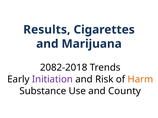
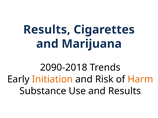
2082-2018: 2082-2018 -> 2090-2018
Initiation colour: purple -> orange
and County: County -> Results
